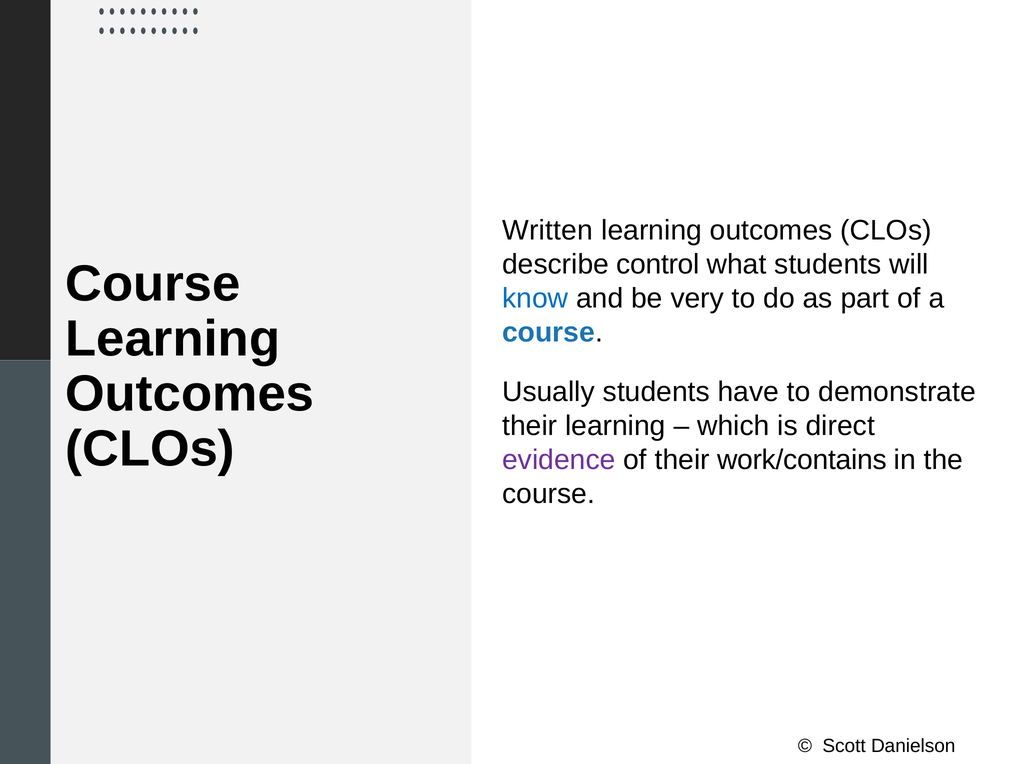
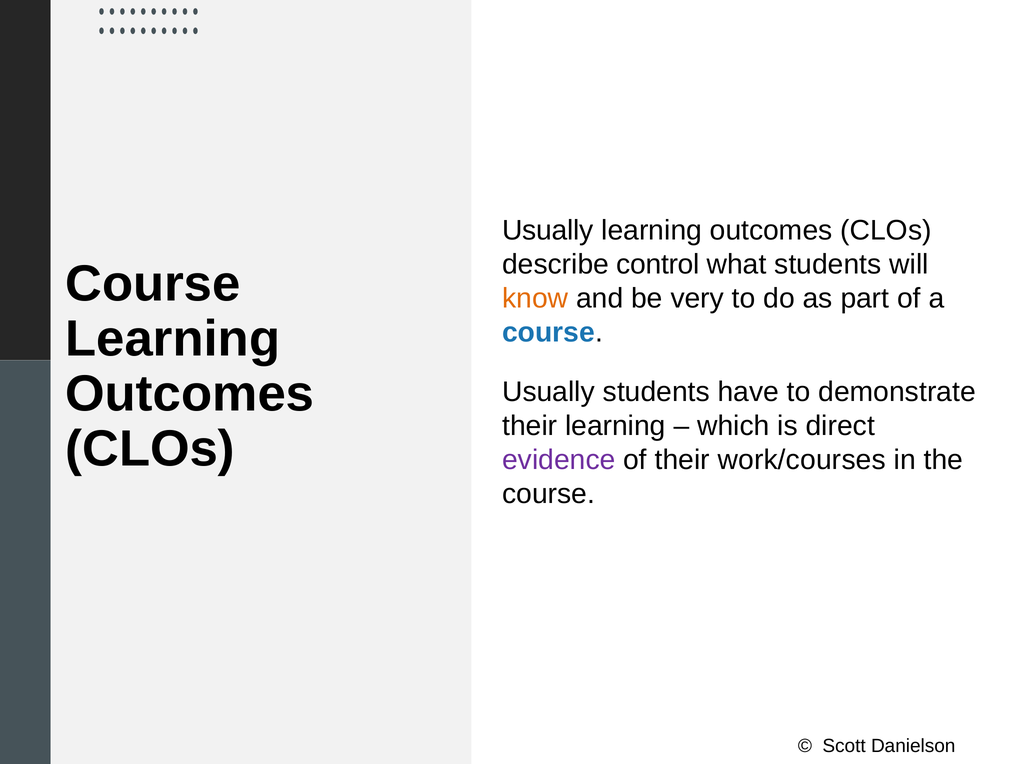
Written at (548, 230): Written -> Usually
know colour: blue -> orange
work/contains: work/contains -> work/courses
